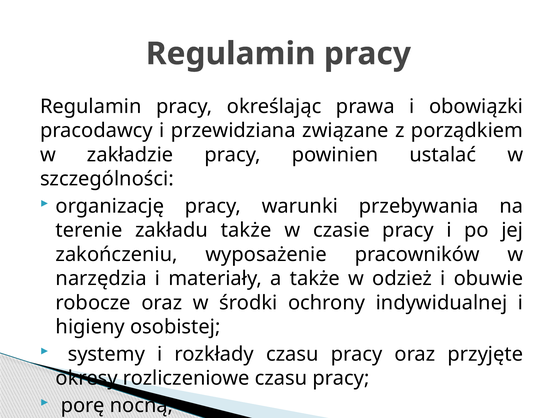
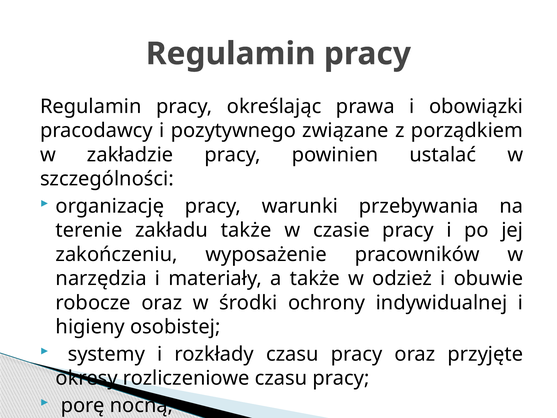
przewidziana: przewidziana -> pozytywnego
